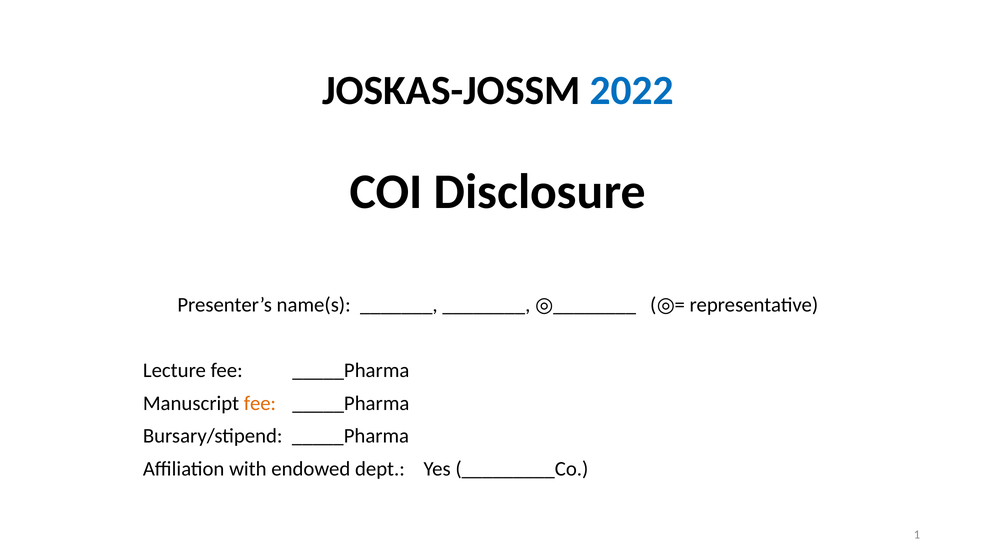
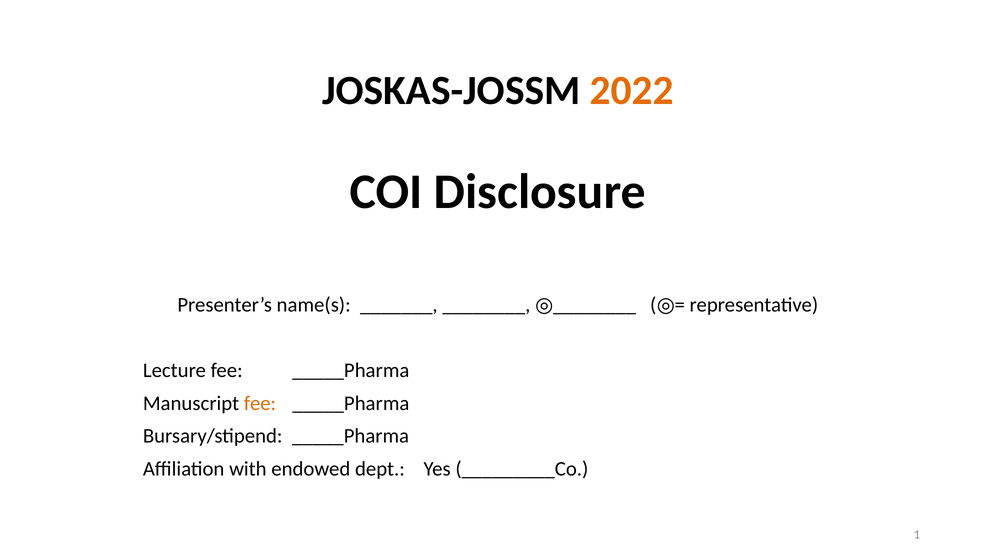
2022 colour: blue -> orange
